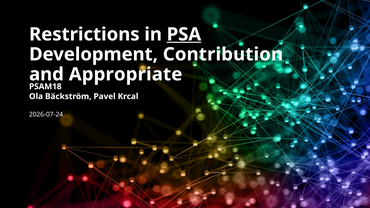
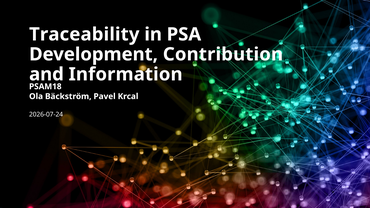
Restrictions: Restrictions -> Traceability
PSA underline: present -> none
Appropriate: Appropriate -> Information
